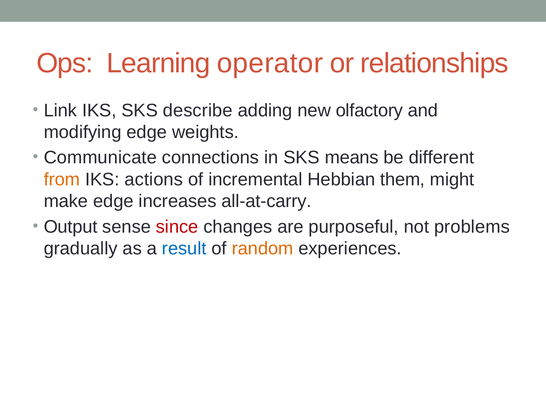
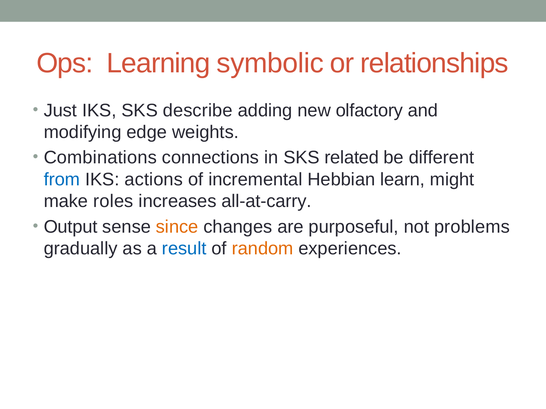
operator: operator -> symbolic
Link: Link -> Just
Communicate: Communicate -> Combinations
means: means -> related
from colour: orange -> blue
them: them -> learn
make edge: edge -> roles
since colour: red -> orange
